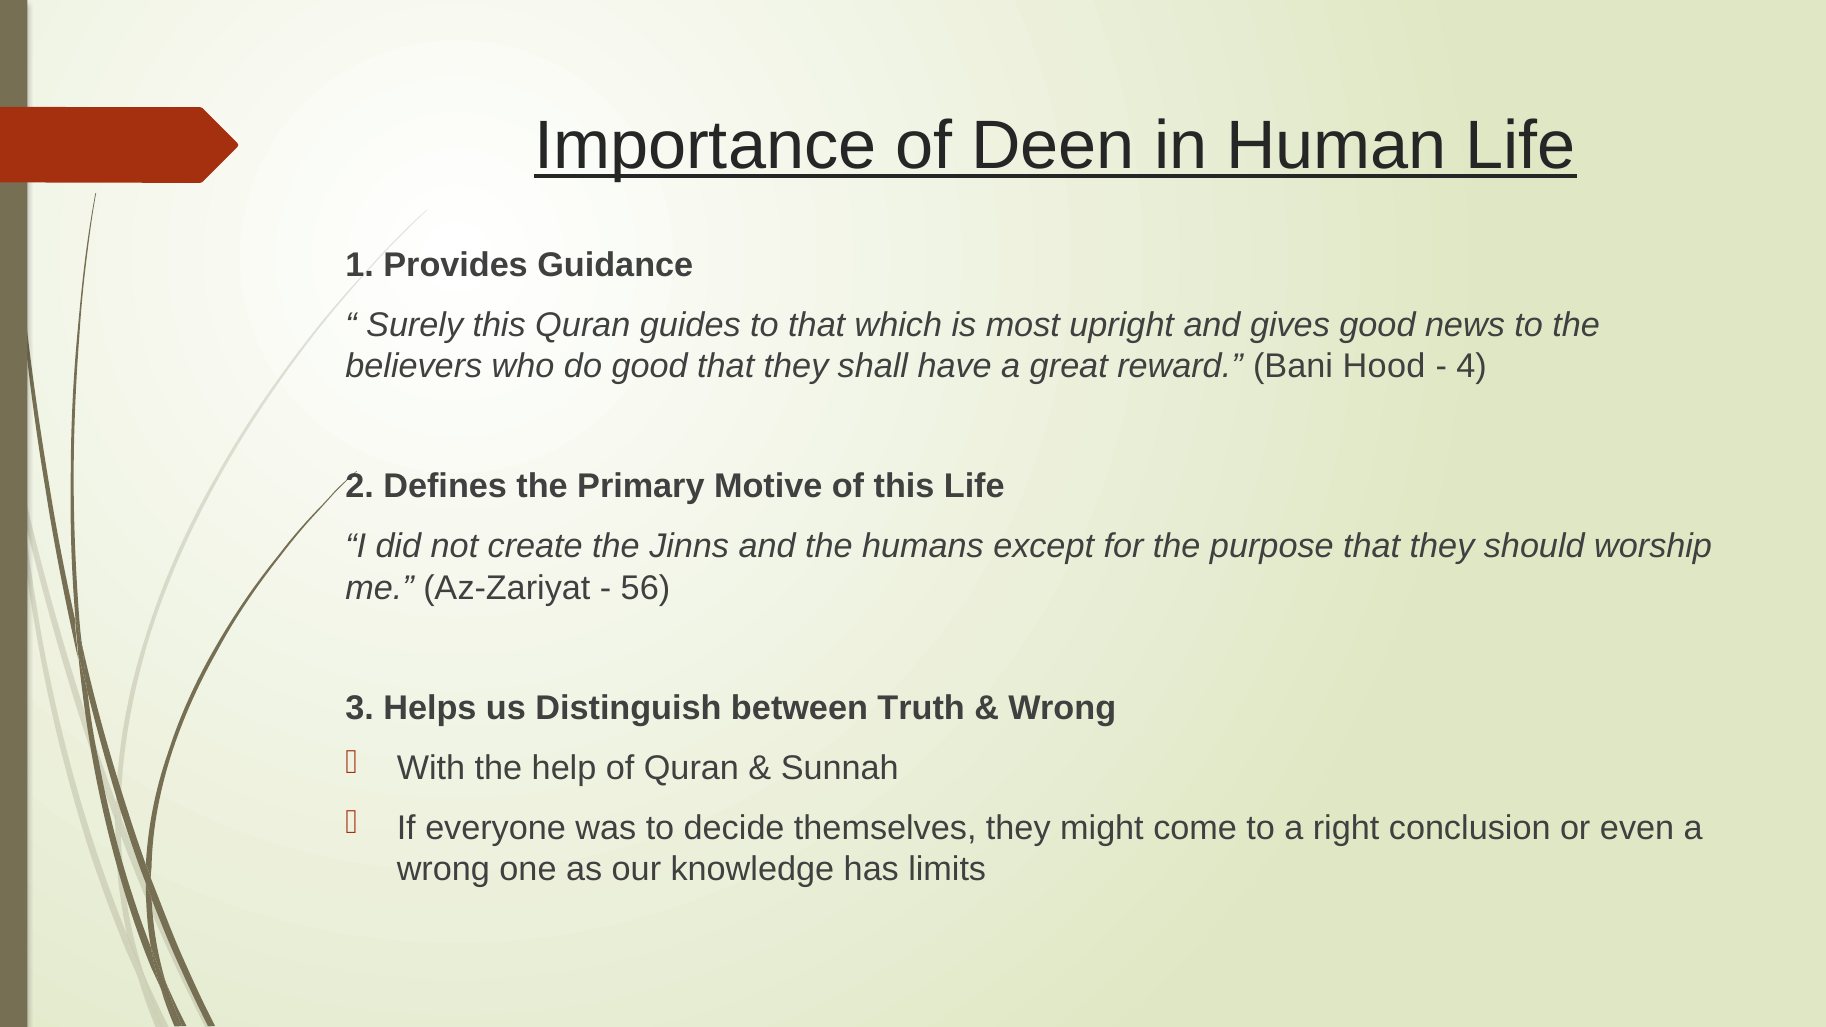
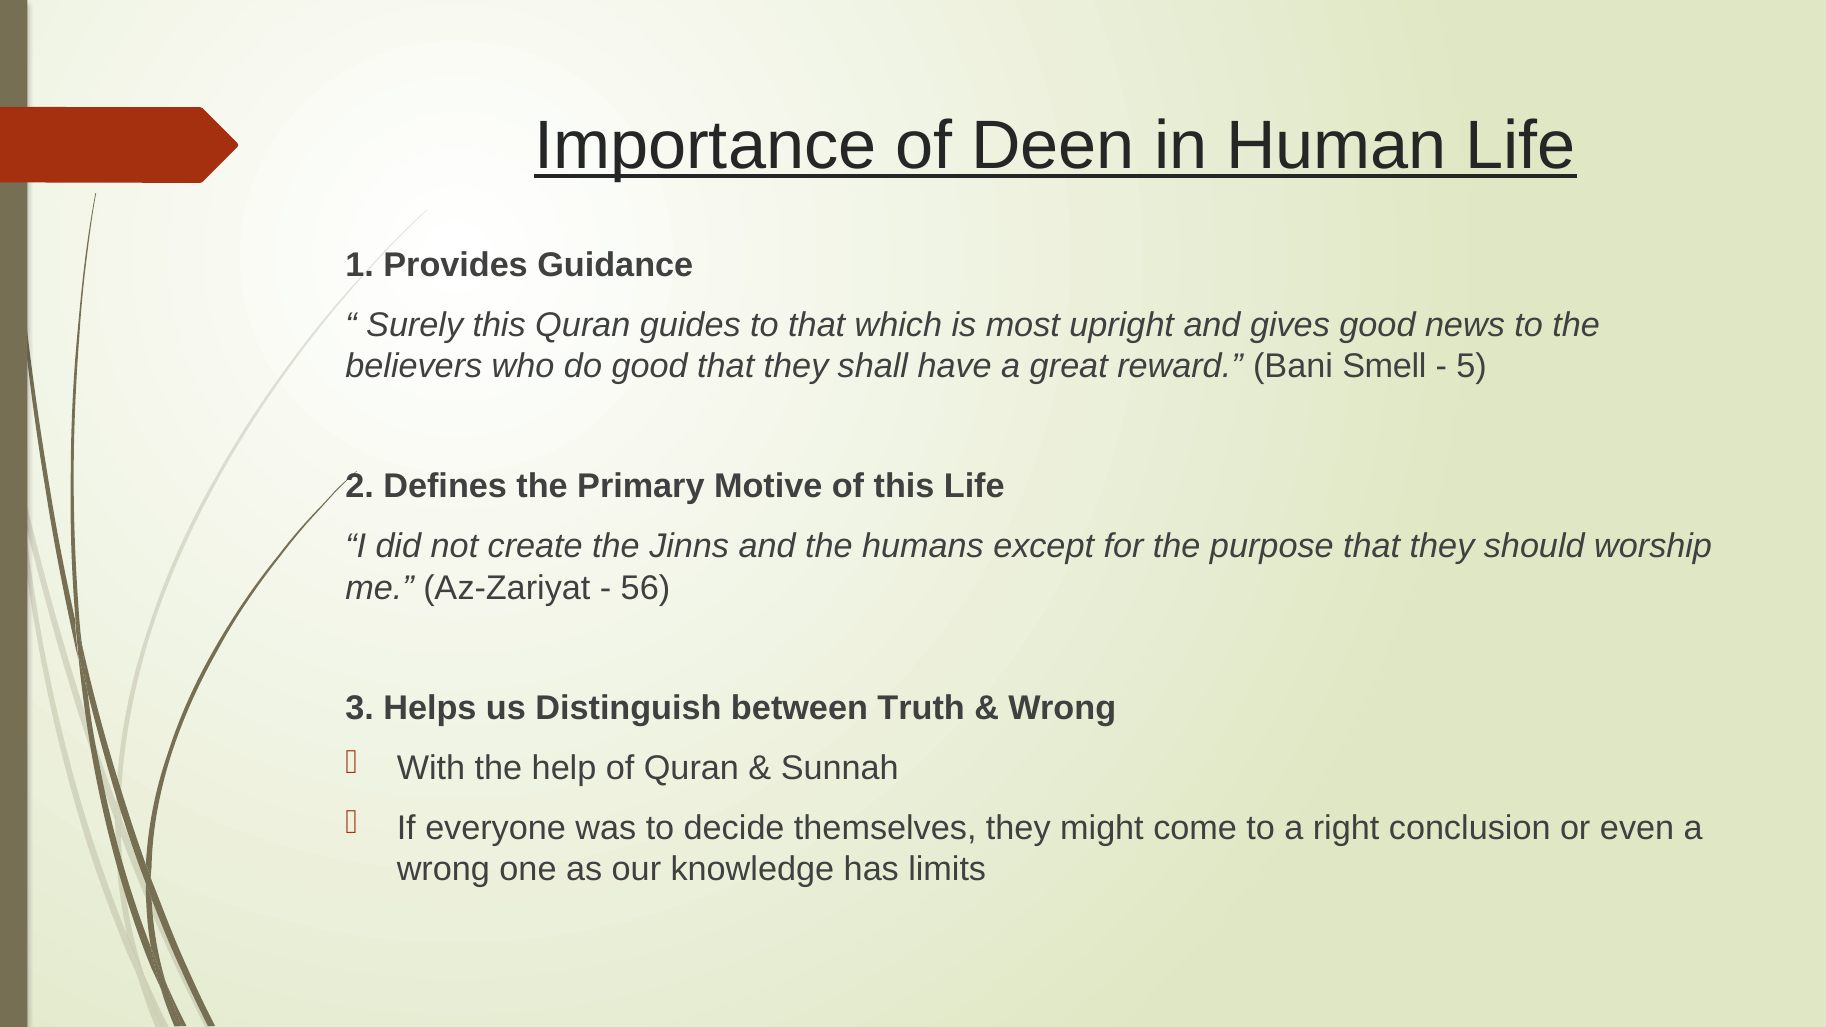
Hood: Hood -> Smell
4: 4 -> 5
